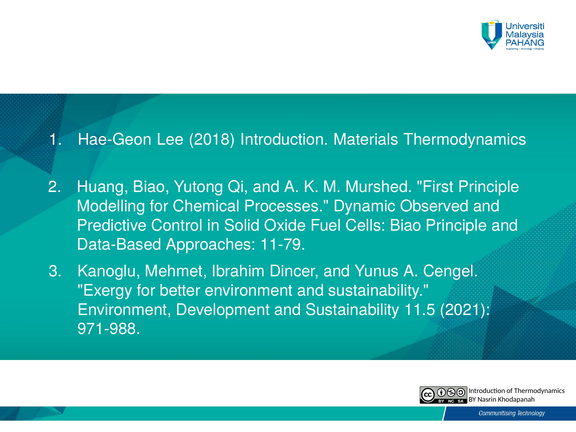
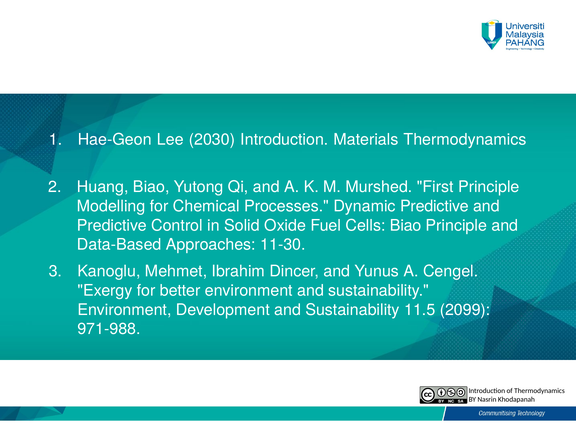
2018: 2018 -> 2030
Dynamic Observed: Observed -> Predictive
11-79: 11-79 -> 11-30
2021: 2021 -> 2099
